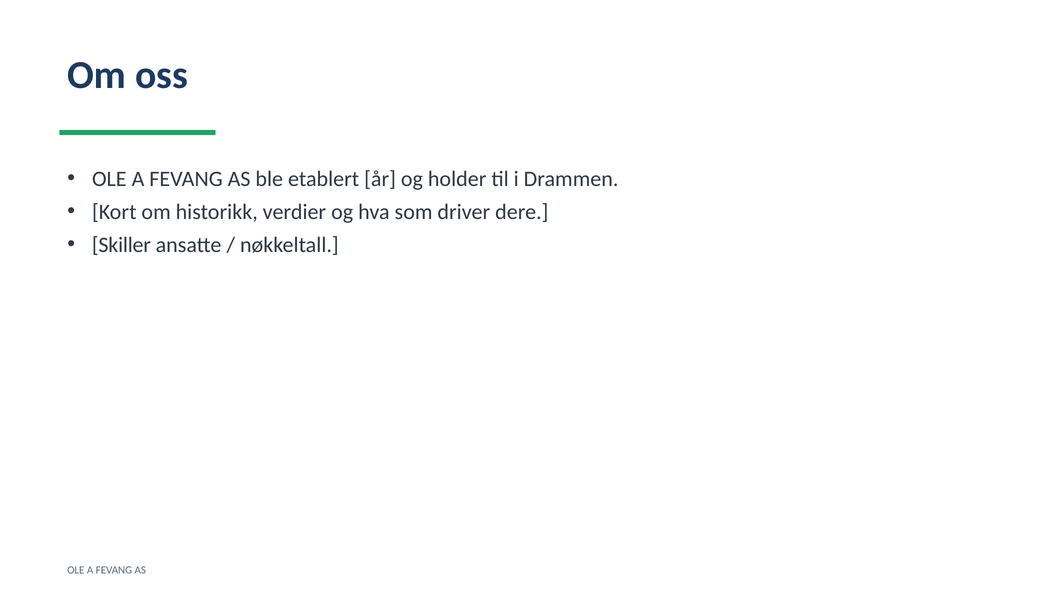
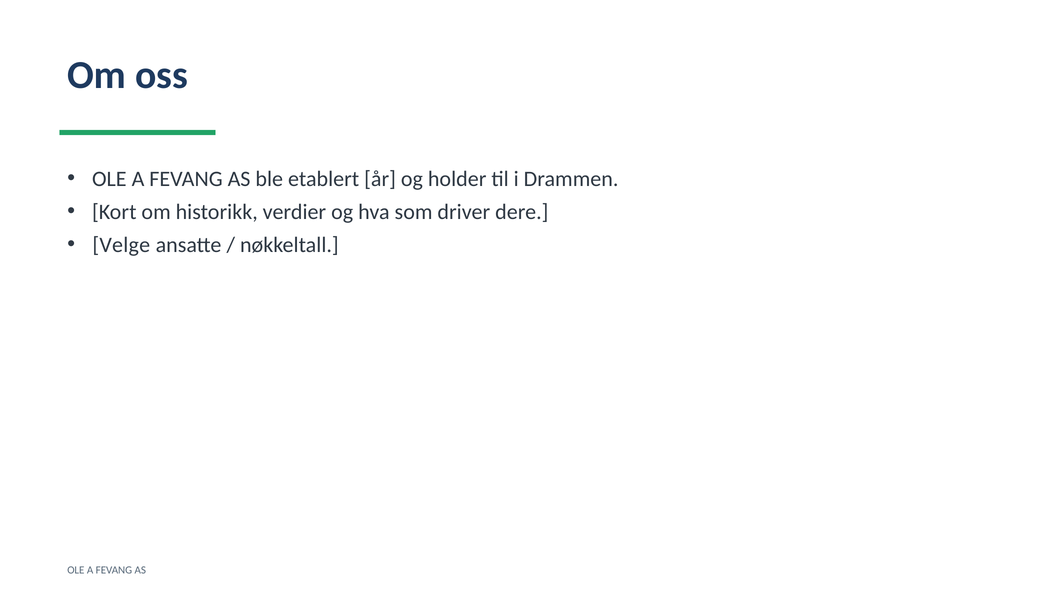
Skiller: Skiller -> Velge
